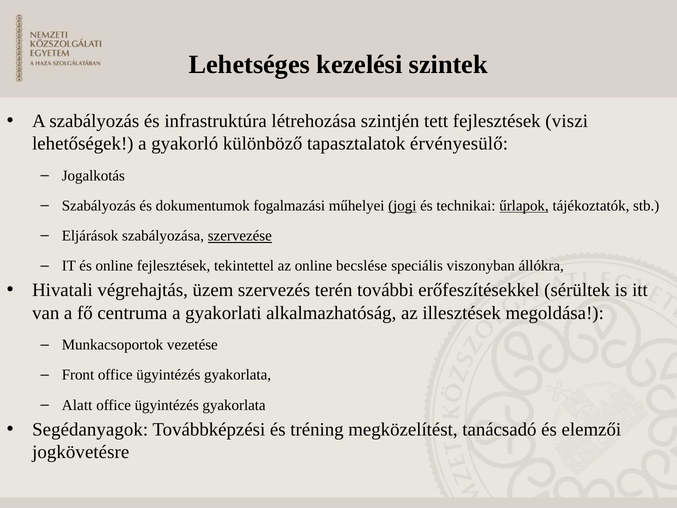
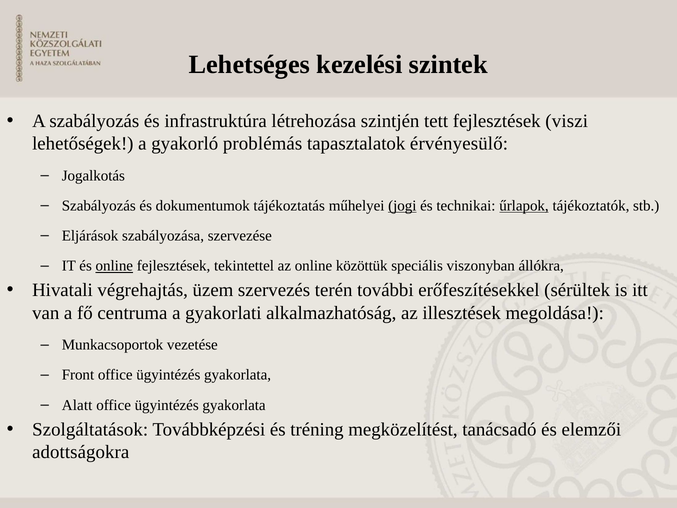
különböző: különböző -> problémás
fogalmazási: fogalmazási -> tájékoztatás
szervezése underline: present -> none
online at (114, 266) underline: none -> present
becslése: becslése -> közöttük
Segédanyagok: Segédanyagok -> Szolgáltatások
jogkövetésre: jogkövetésre -> adottságokra
